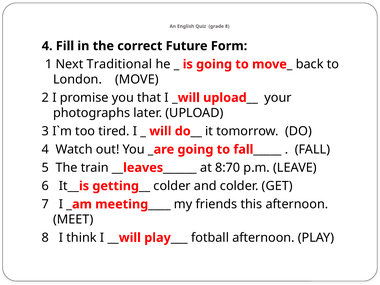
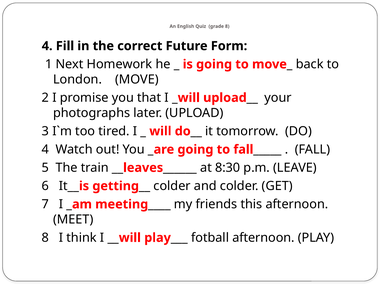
Traditional: Traditional -> Homework
8:70: 8:70 -> 8:30
